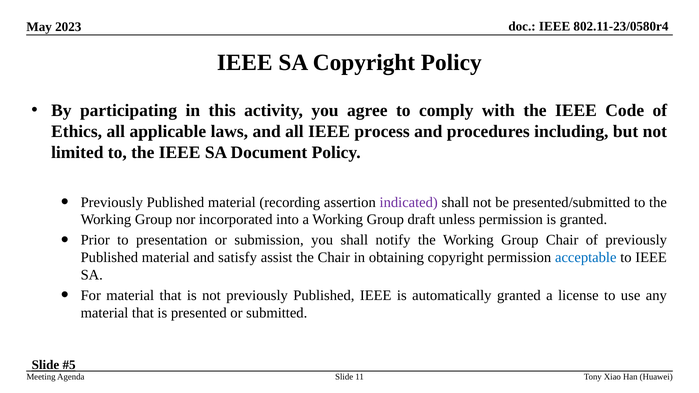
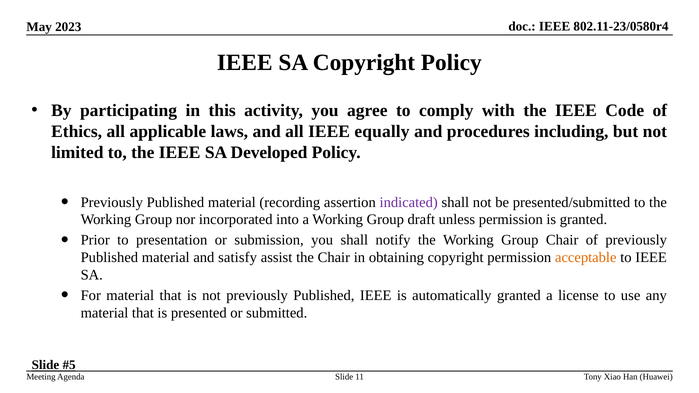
process: process -> equally
Document: Document -> Developed
acceptable colour: blue -> orange
